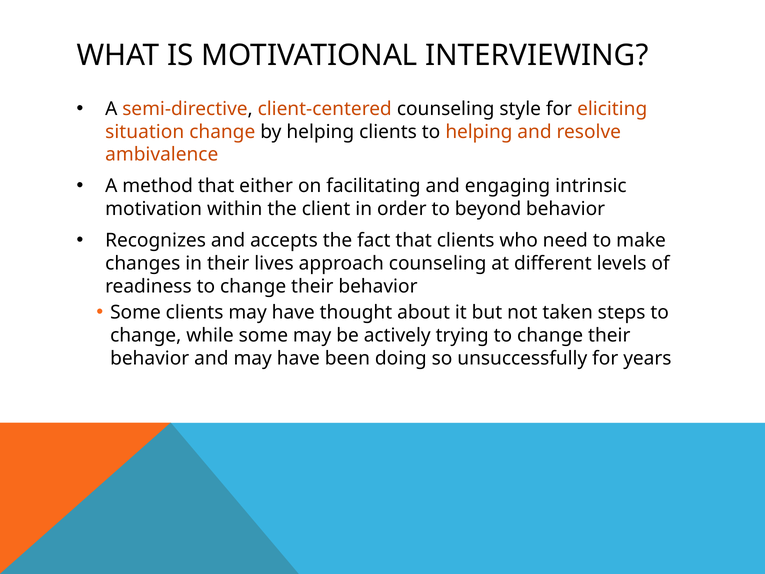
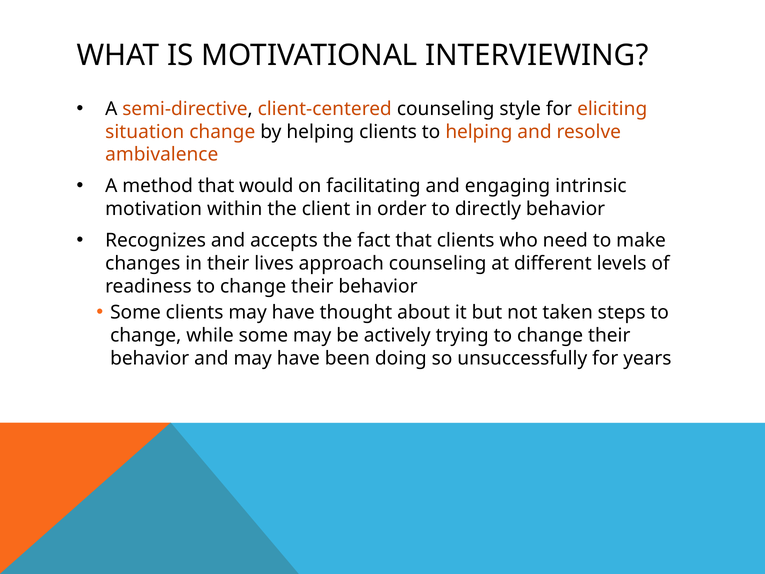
either: either -> would
beyond: beyond -> directly
